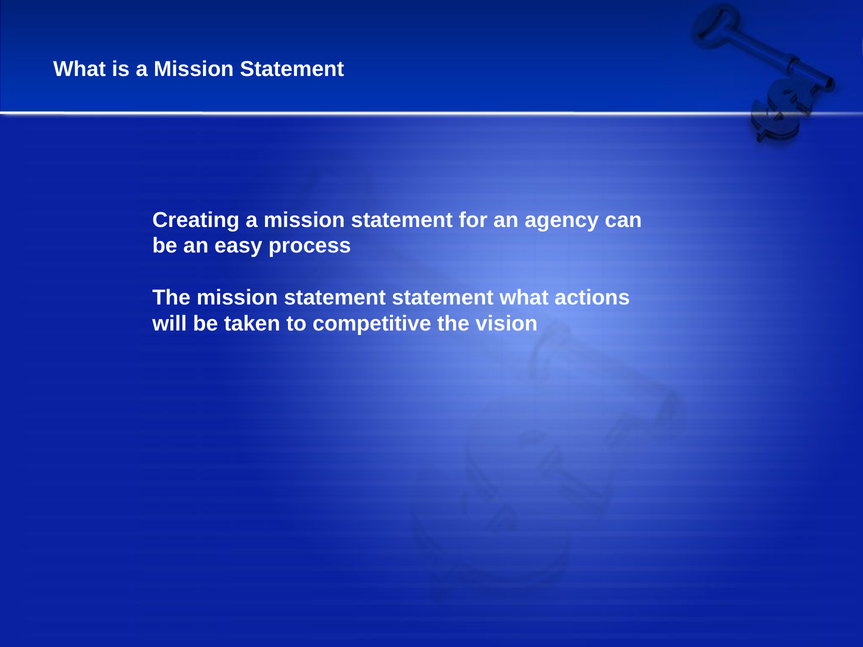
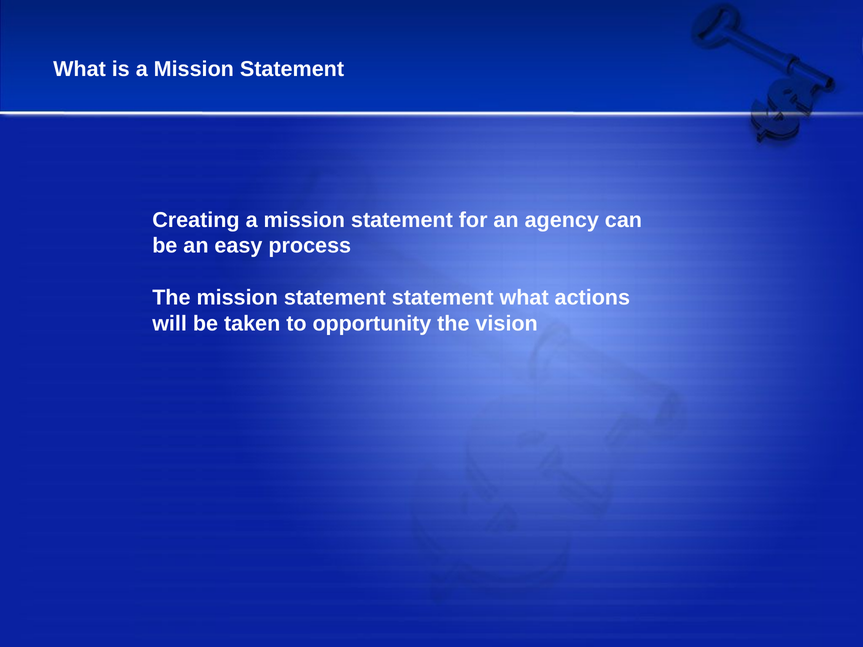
competitive: competitive -> opportunity
